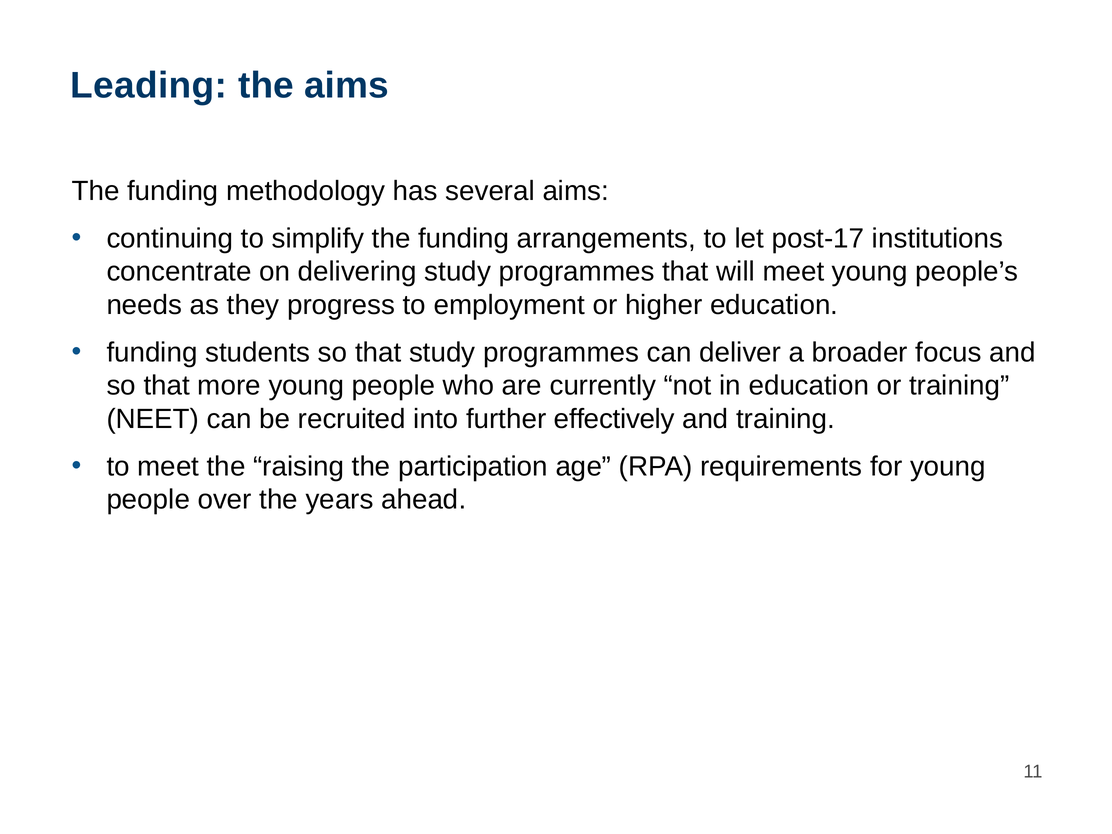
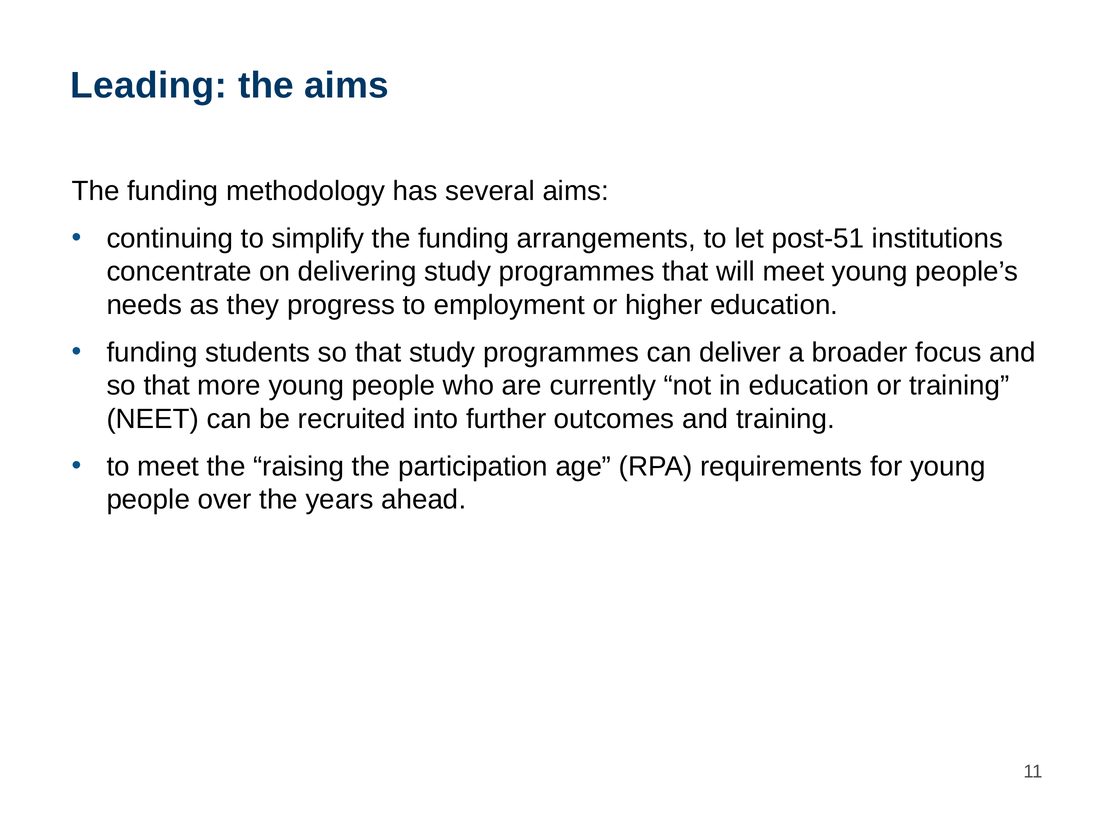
post-17: post-17 -> post-51
effectively: effectively -> outcomes
